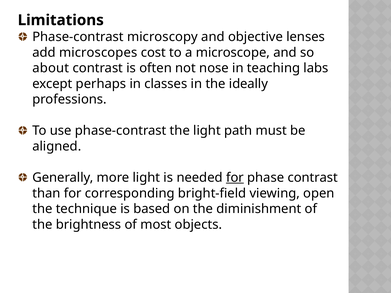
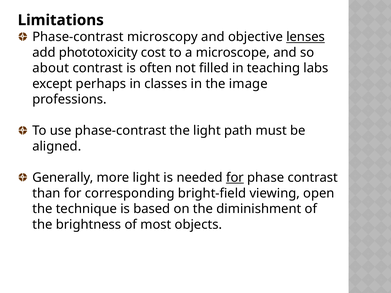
lenses underline: none -> present
microscopes: microscopes -> phototoxicity
nose: nose -> filled
ideally: ideally -> image
